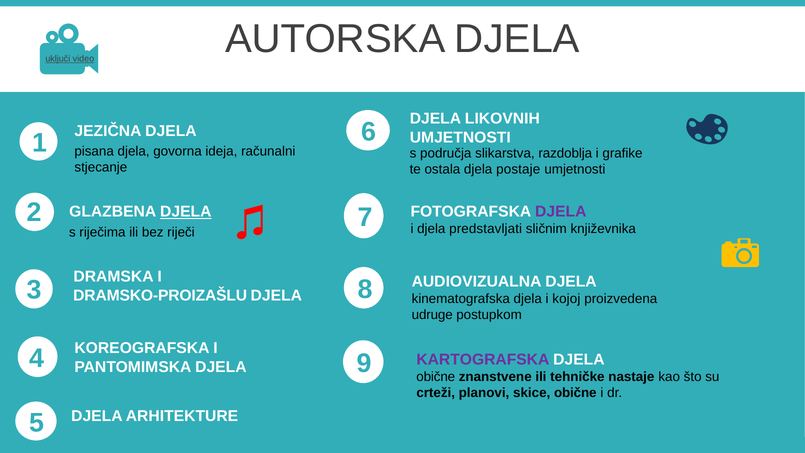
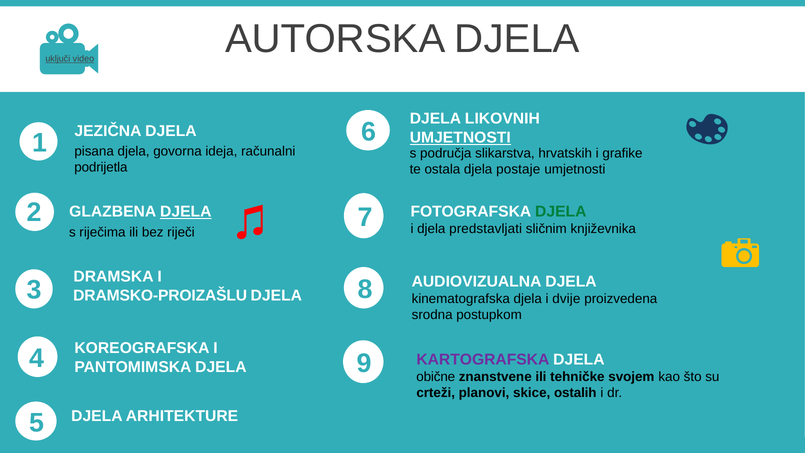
UMJETNOSTI at (460, 138) underline: none -> present
razdoblja: razdoblja -> hrvatskih
stjecanje: stjecanje -> podrijetla
DJELA at (561, 212) colour: purple -> green
kojoj: kojoj -> dvije
udruge: udruge -> srodna
nastaje: nastaje -> svojem
skice obične: obične -> ostalih
